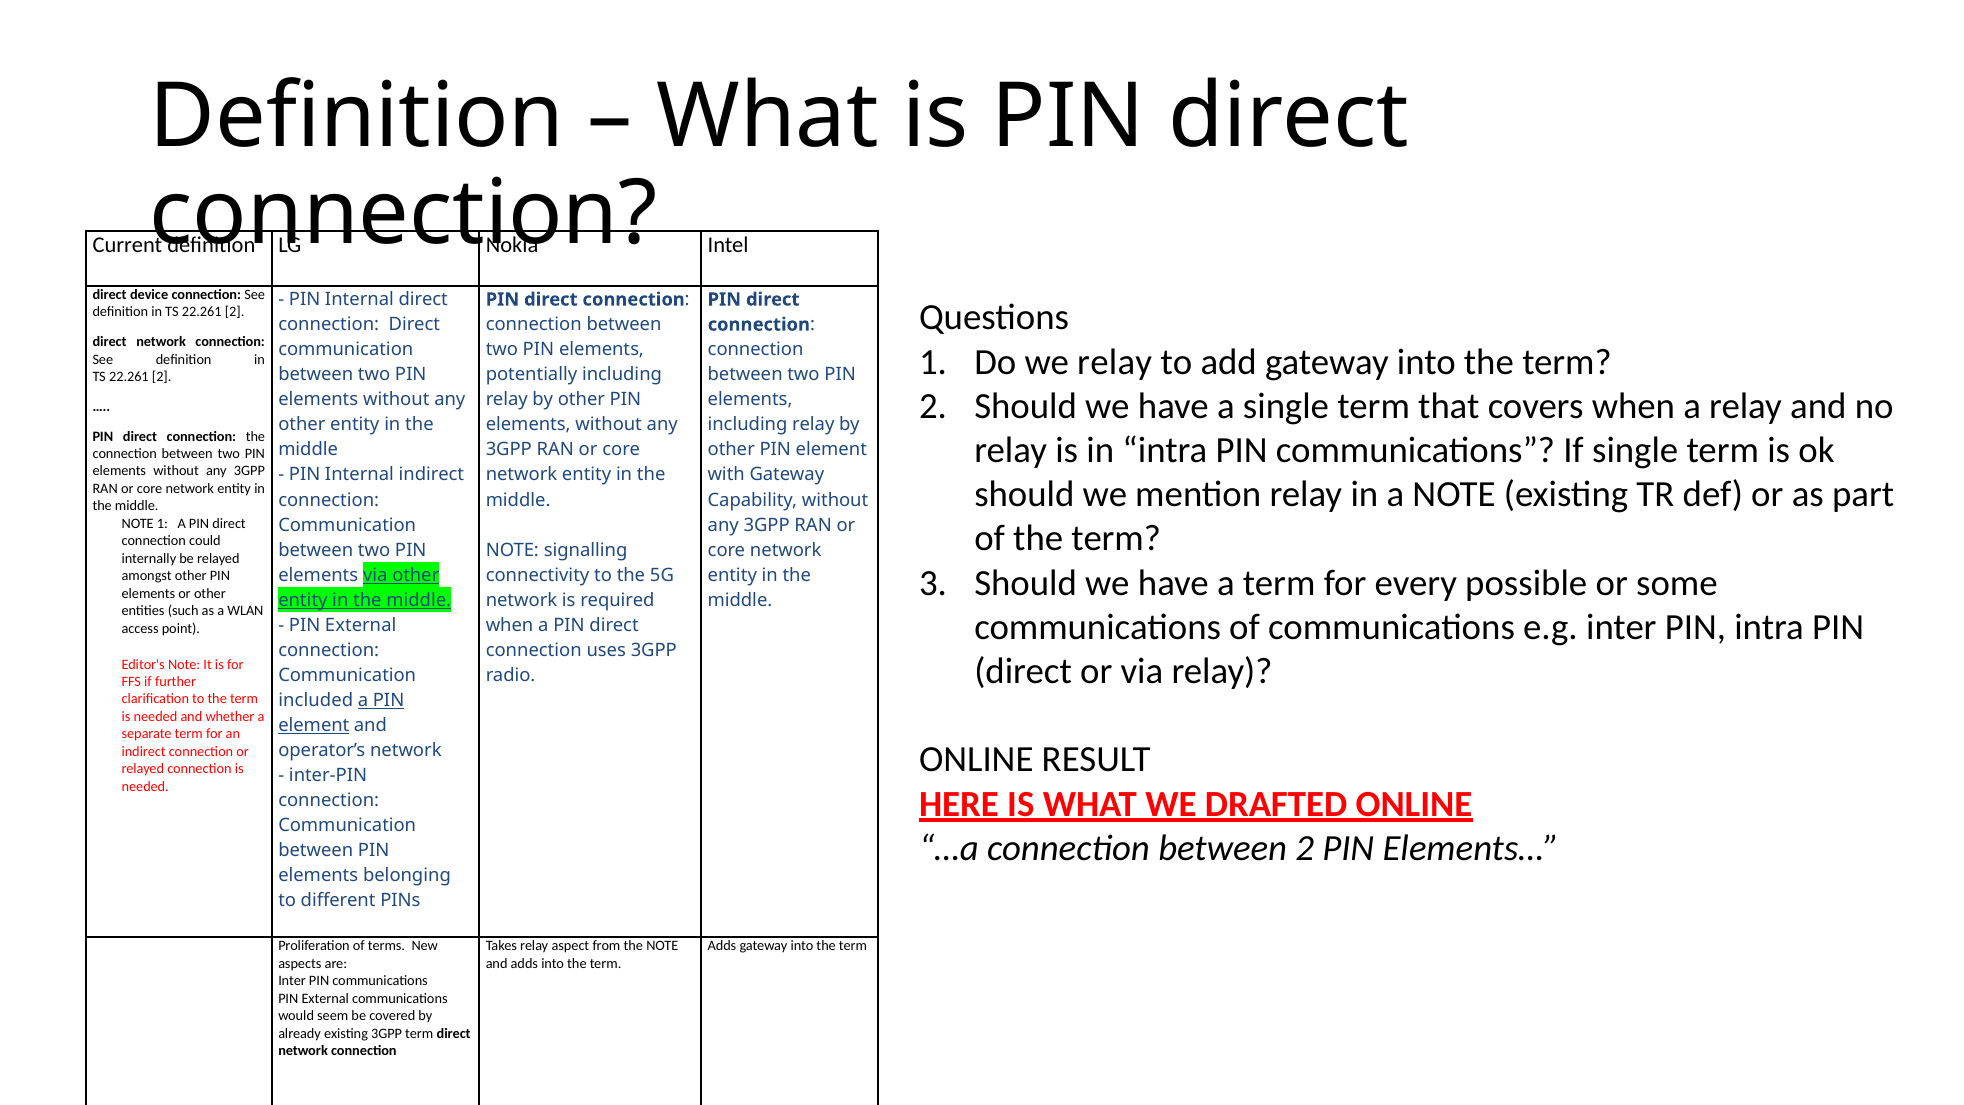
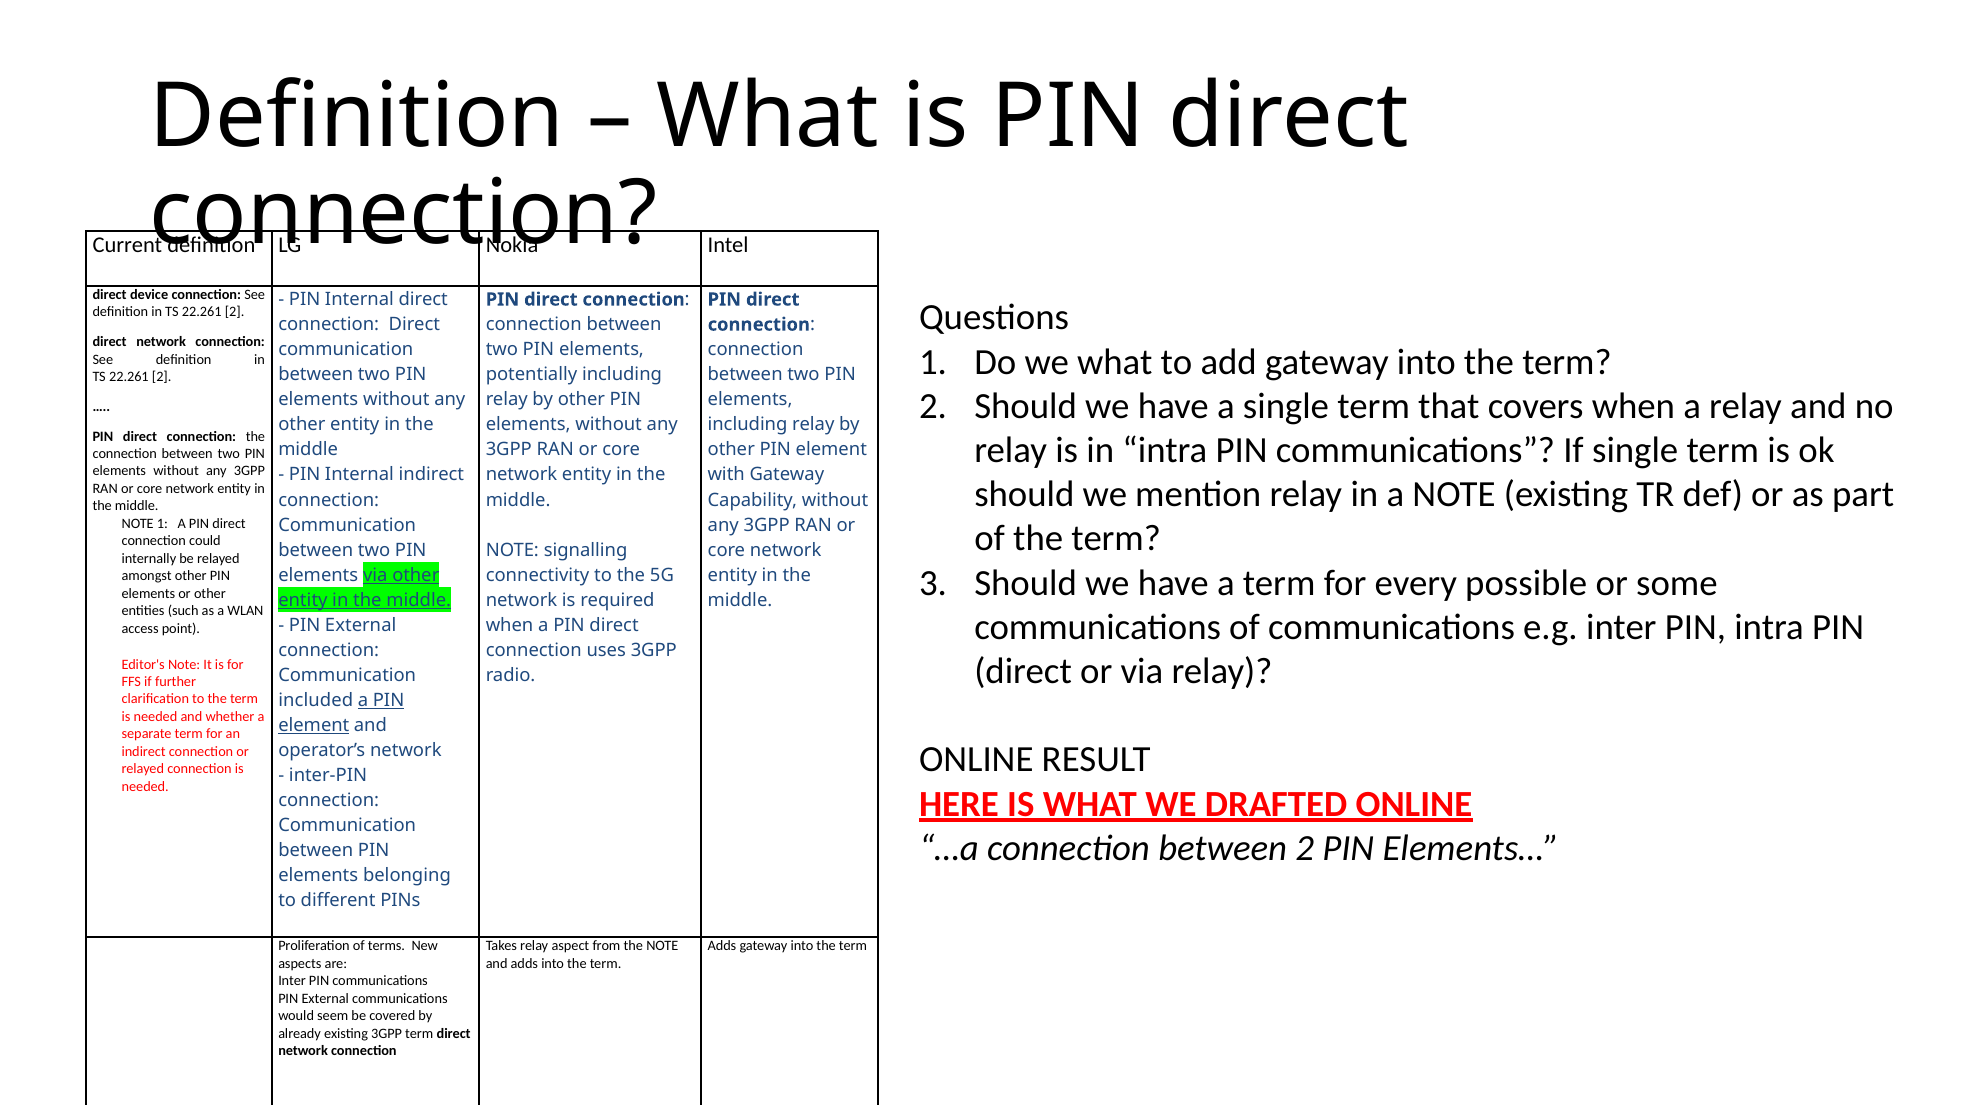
we relay: relay -> what
